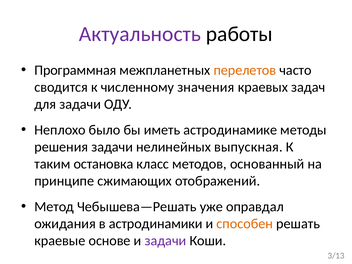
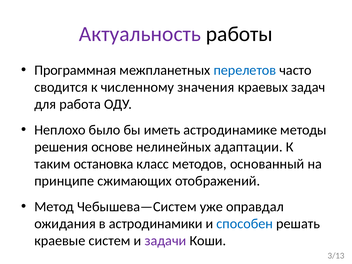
перелетов colour: orange -> blue
для задачи: задачи -> работа
решения задачи: задачи -> основе
выпускная: выпускная -> адаптации
Чебышева—Решать: Чебышева—Решать -> Чебышева—Систем
способен colour: orange -> blue
основе: основе -> систем
